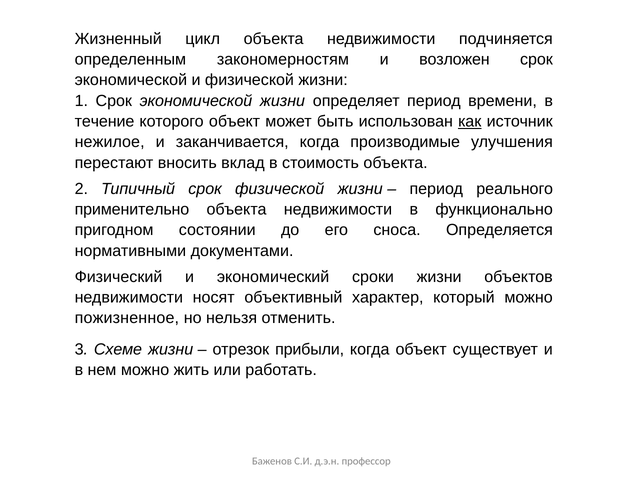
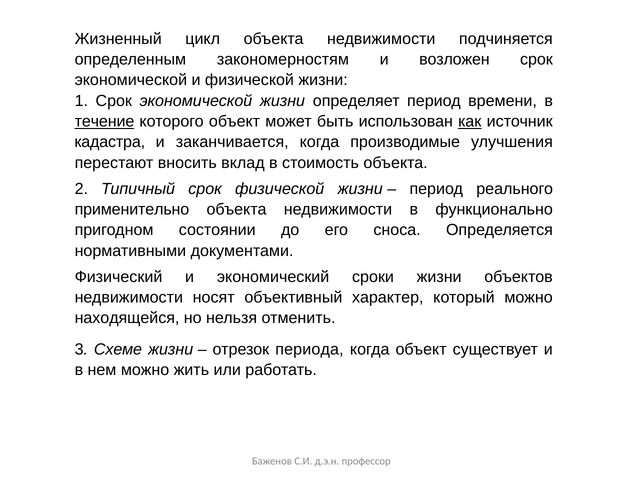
течение underline: none -> present
нежилое: нежилое -> кадастра
пожизненное: пожизненное -> находящейся
прибыли: прибыли -> периода
